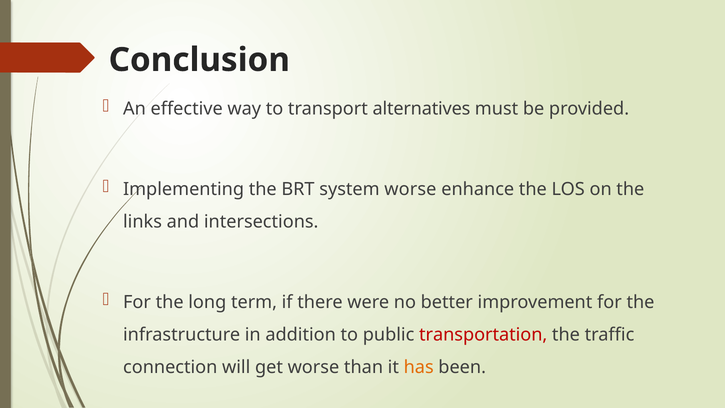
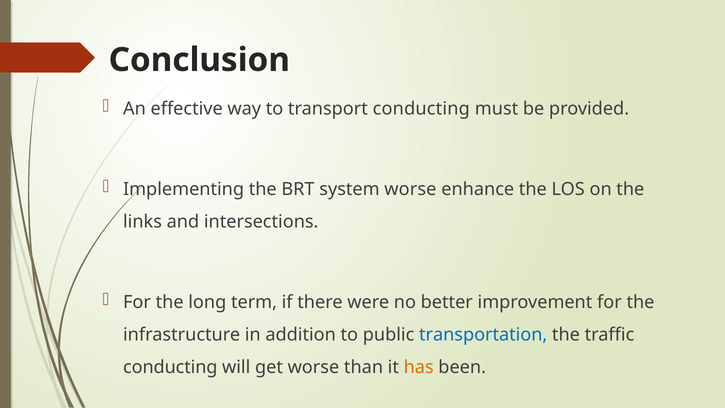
transport alternatives: alternatives -> conducting
transportation colour: red -> blue
connection at (170, 367): connection -> conducting
